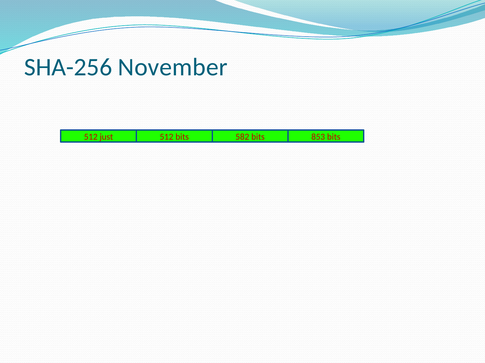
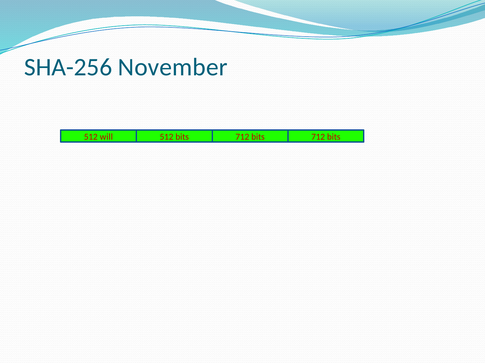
just: just -> will
512 bits 582: 582 -> 712
853 at (318, 137): 853 -> 712
